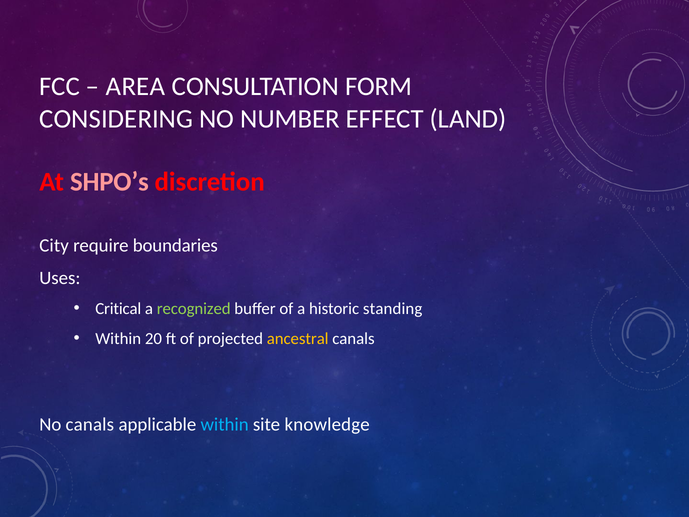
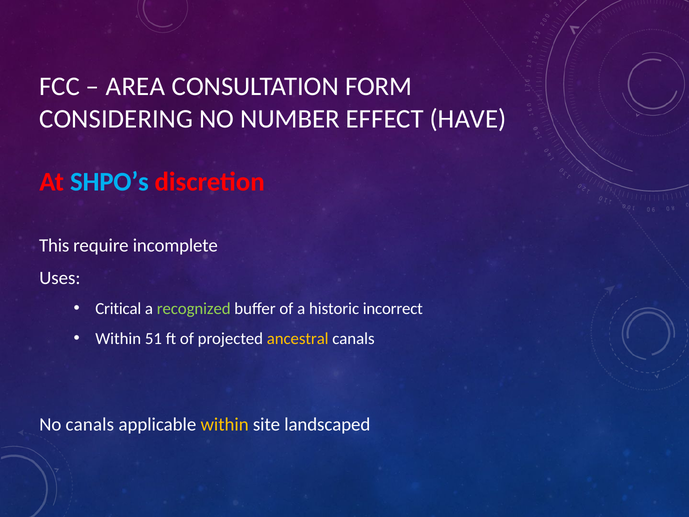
LAND: LAND -> HAVE
SHPO’s colour: pink -> light blue
City: City -> This
boundaries: boundaries -> incomplete
standing: standing -> incorrect
20: 20 -> 51
within at (225, 424) colour: light blue -> yellow
knowledge: knowledge -> landscaped
